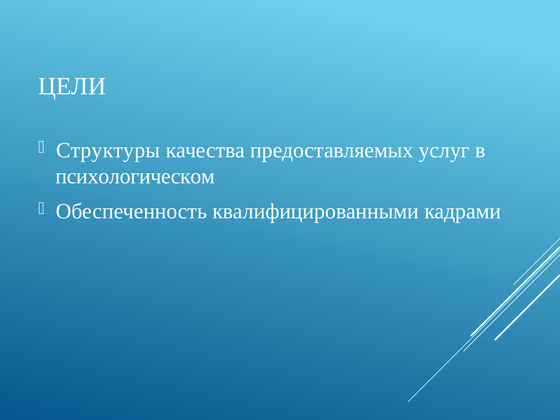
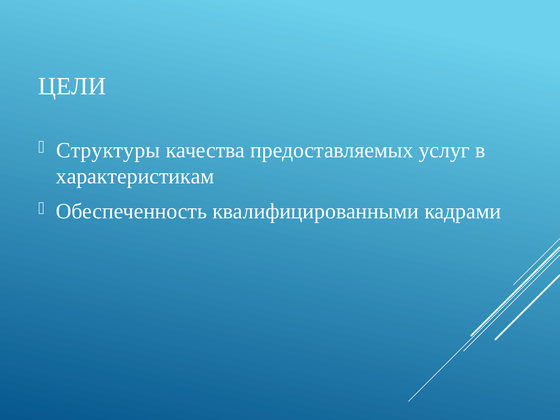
психологическом: психологическом -> характеристикам
